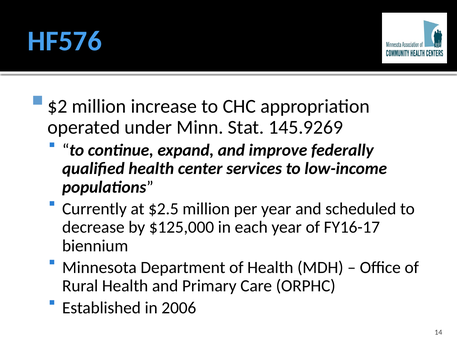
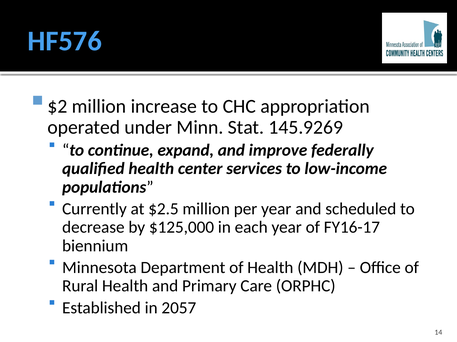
2006: 2006 -> 2057
